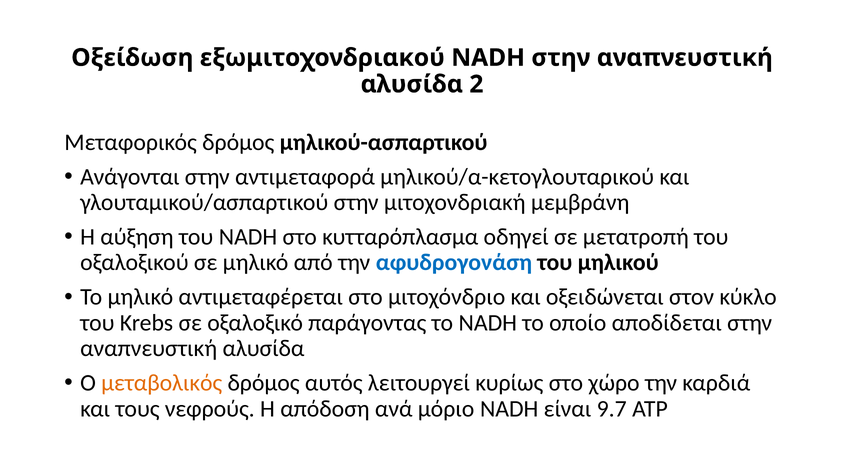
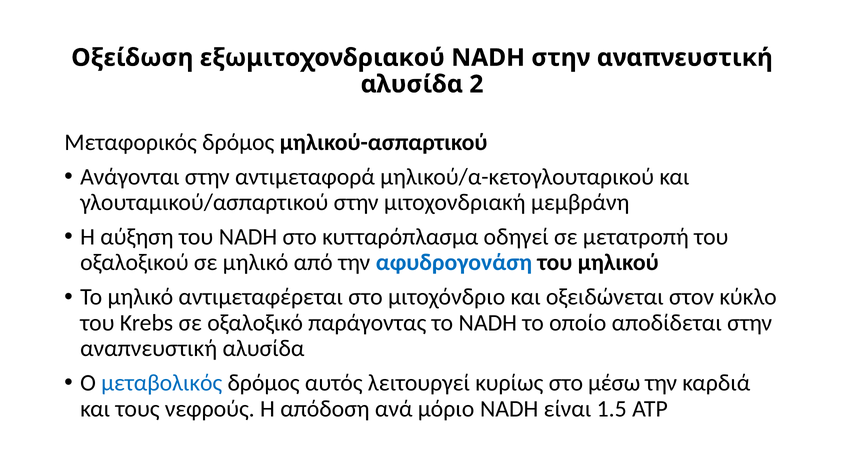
μεταβολικός colour: orange -> blue
χώρο: χώρο -> μέσω
9.7: 9.7 -> 1.5
